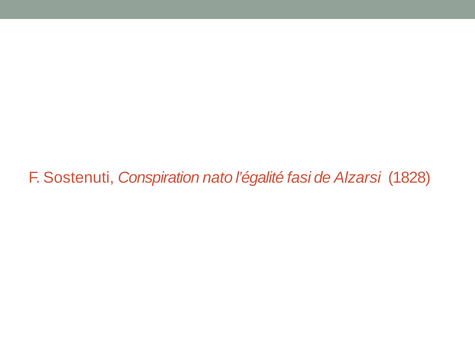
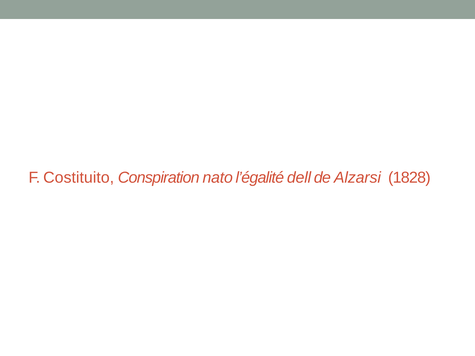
Sostenuti: Sostenuti -> Costituito
fasi: fasi -> dell
